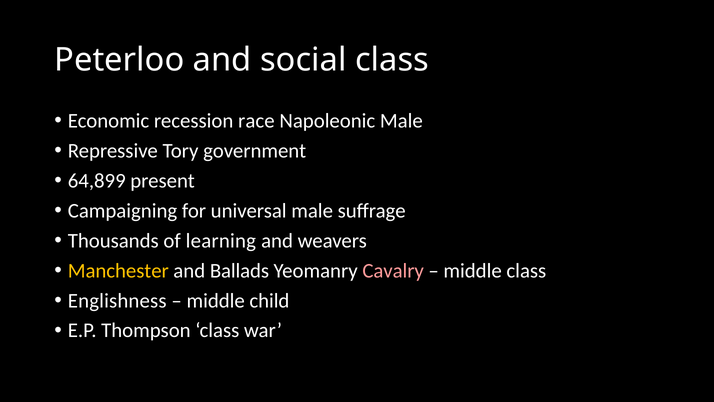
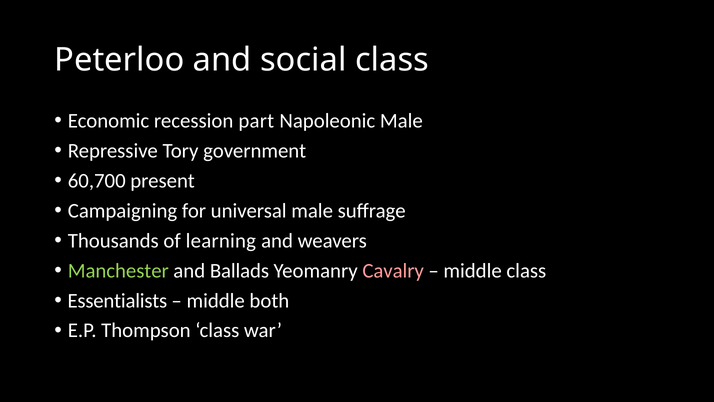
race: race -> part
64,899: 64,899 -> 60,700
Manchester colour: yellow -> light green
Englishness: Englishness -> Essentialists
child: child -> both
